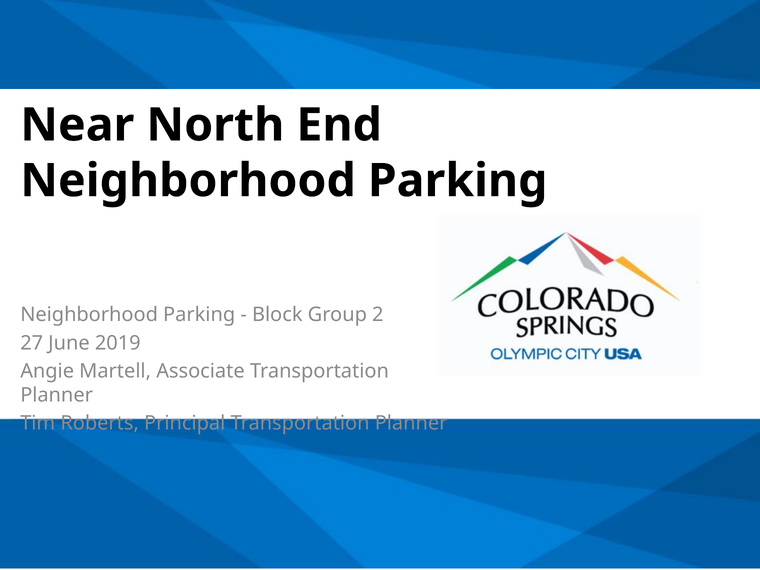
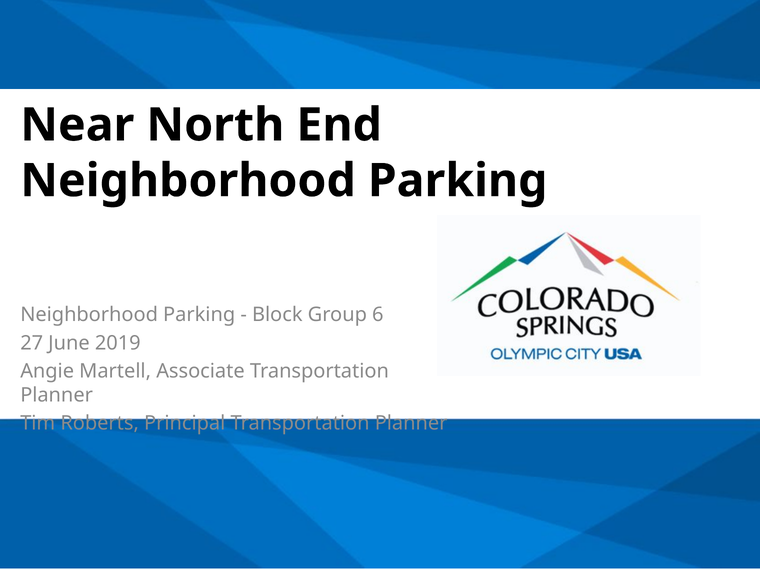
2: 2 -> 6
